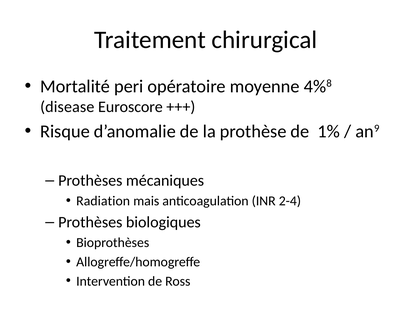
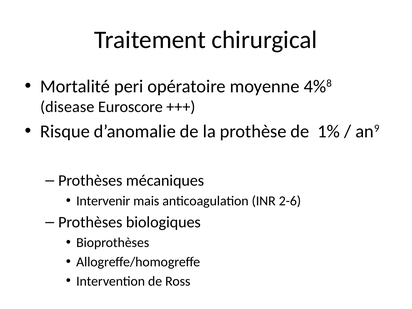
Radiation: Radiation -> Intervenir
2-4: 2-4 -> 2-6
